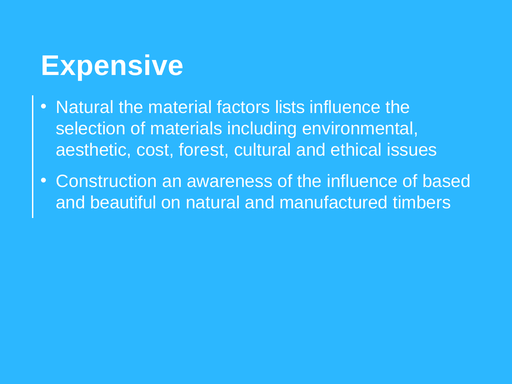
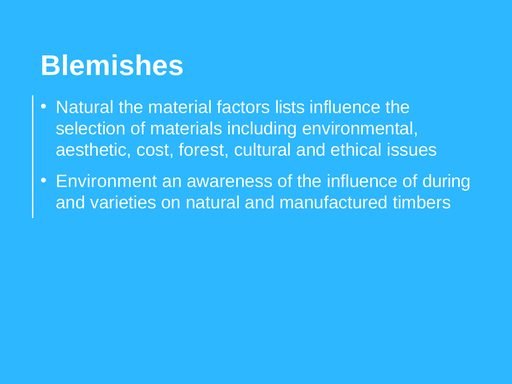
Expensive: Expensive -> Blemishes
Construction: Construction -> Environment
based: based -> during
beautiful: beautiful -> varieties
